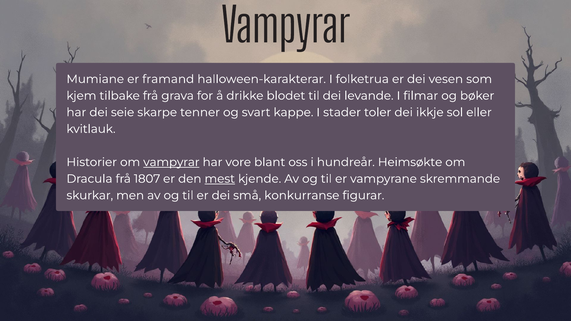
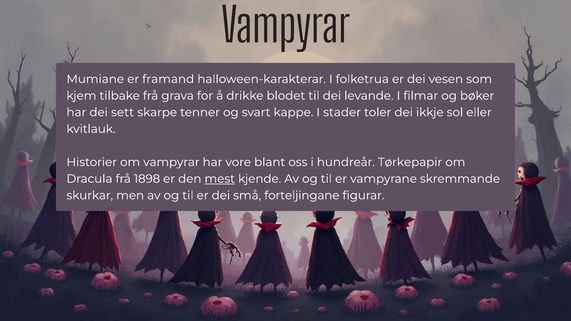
seie: seie -> sett
vampyrar at (171, 162) underline: present -> none
Heimsøkte: Heimsøkte -> Tørkepapir
1807: 1807 -> 1898
konkurranse: konkurranse -> forteljingane
